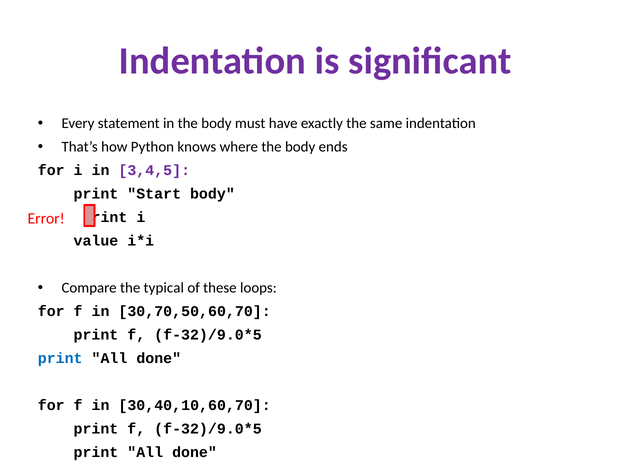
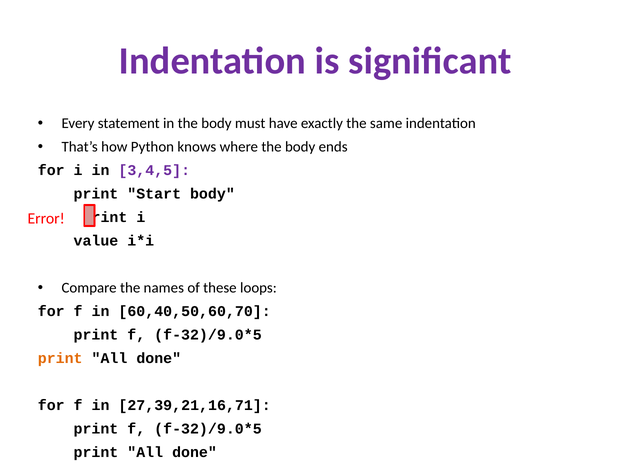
typical: typical -> names
30,70,50,60,70: 30,70,50,60,70 -> 60,40,50,60,70
print at (60, 359) colour: blue -> orange
30,40,10,60,70: 30,40,10,60,70 -> 27,39,21,16,71
